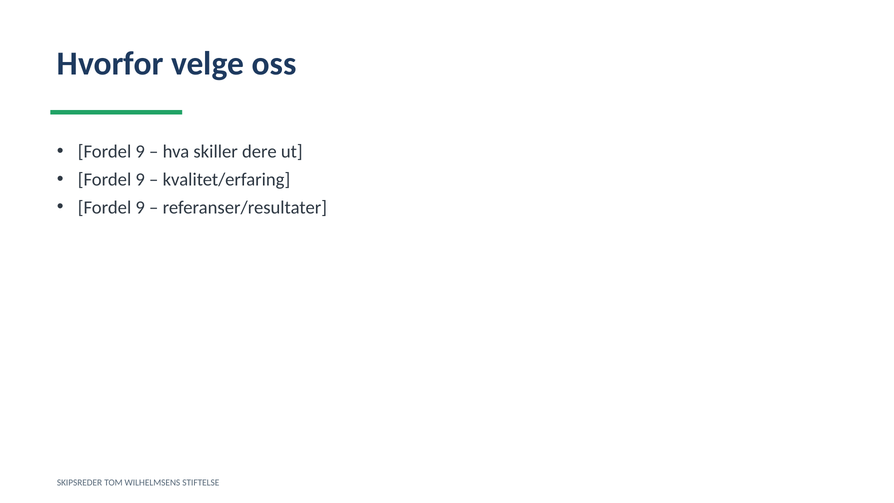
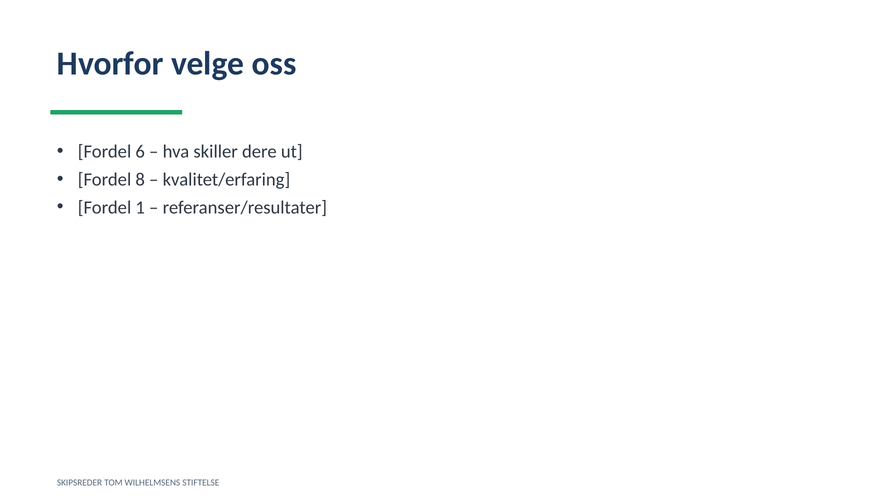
9 at (140, 151): 9 -> 6
9 at (140, 179): 9 -> 8
9 at (140, 207): 9 -> 1
